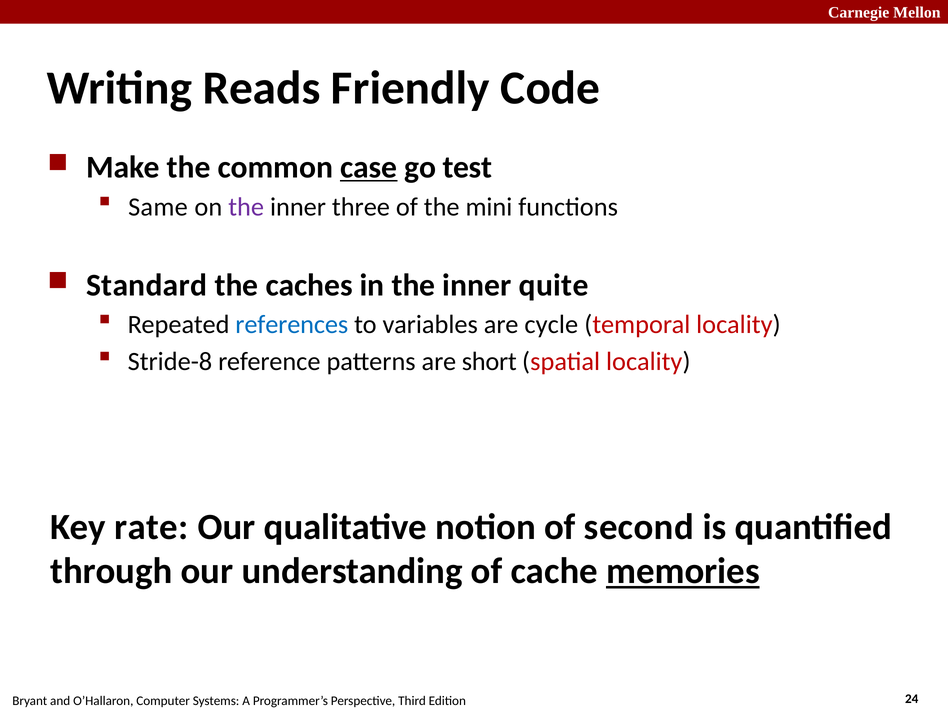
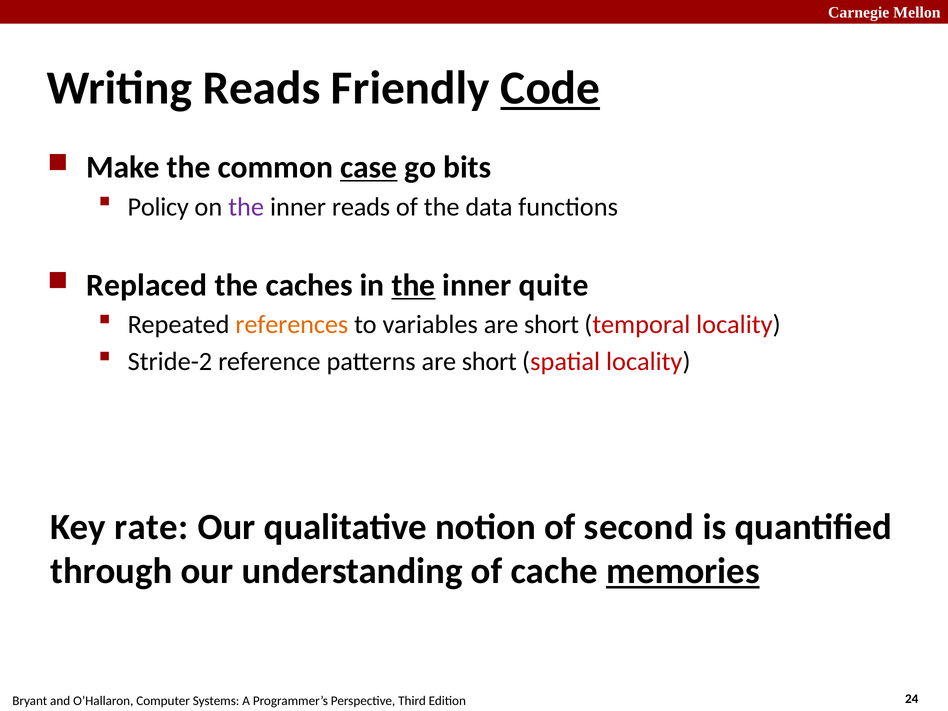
Code underline: none -> present
test: test -> bits
Same: Same -> Policy
inner three: three -> reads
mini: mini -> data
Standard: Standard -> Replaced
the at (413, 285) underline: none -> present
references colour: blue -> orange
variables are cycle: cycle -> short
Stride-8: Stride-8 -> Stride-2
